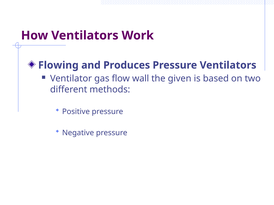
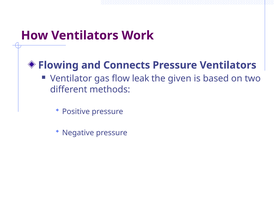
Produces: Produces -> Connects
wall: wall -> leak
